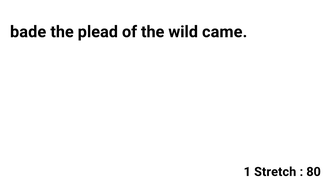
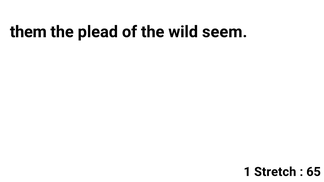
bade: bade -> them
came: came -> seem
80: 80 -> 65
